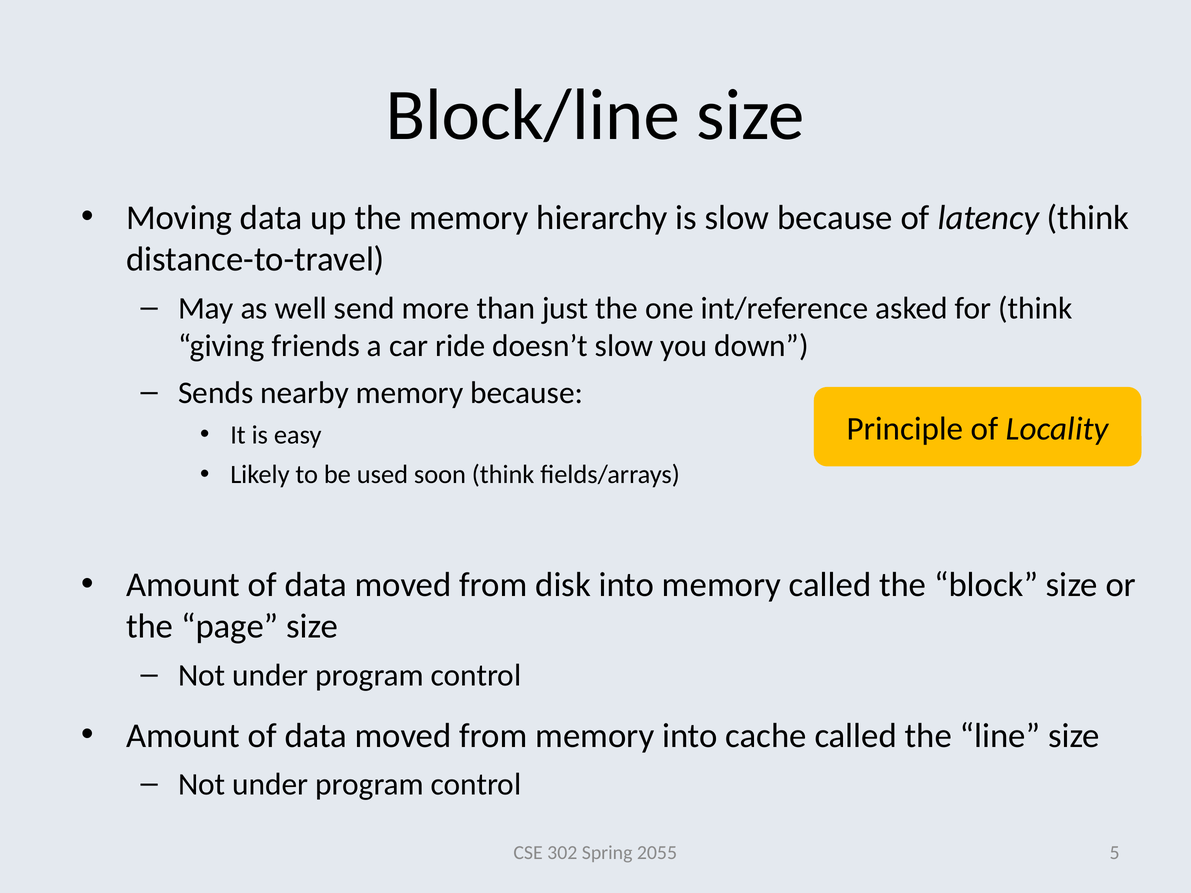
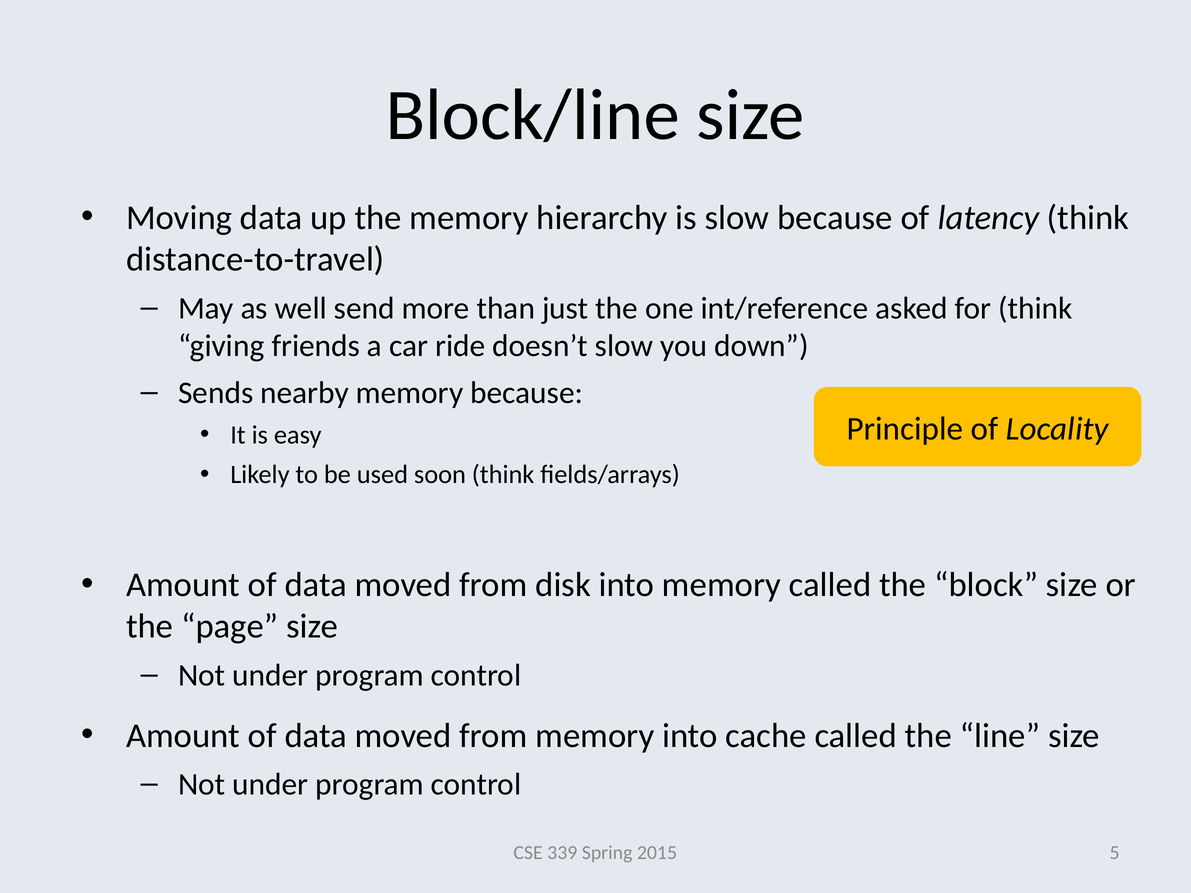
302: 302 -> 339
2055: 2055 -> 2015
